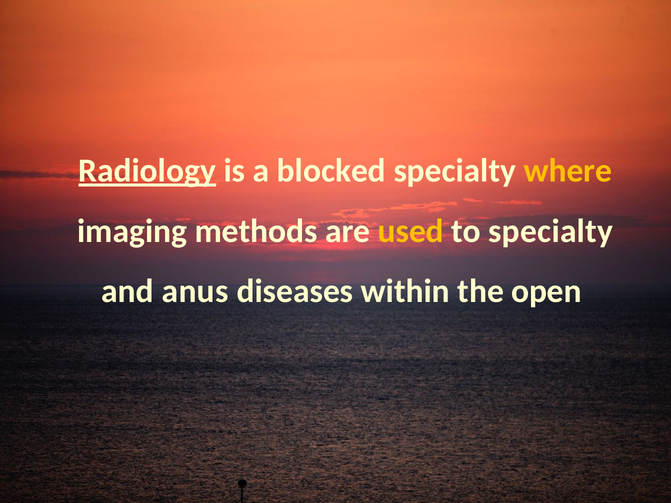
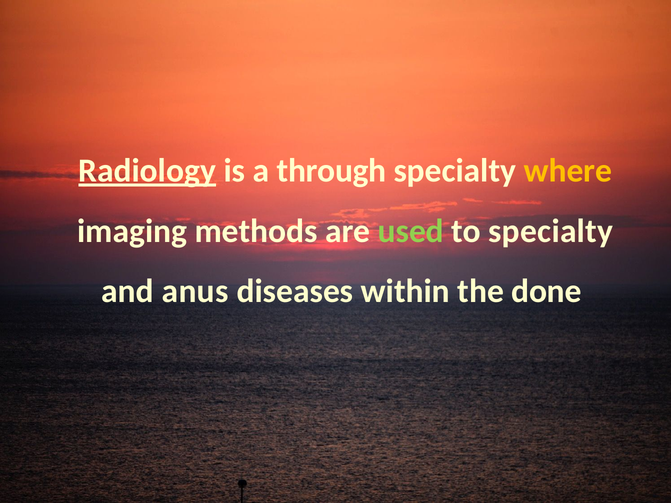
blocked: blocked -> through
used colour: yellow -> light green
open: open -> done
